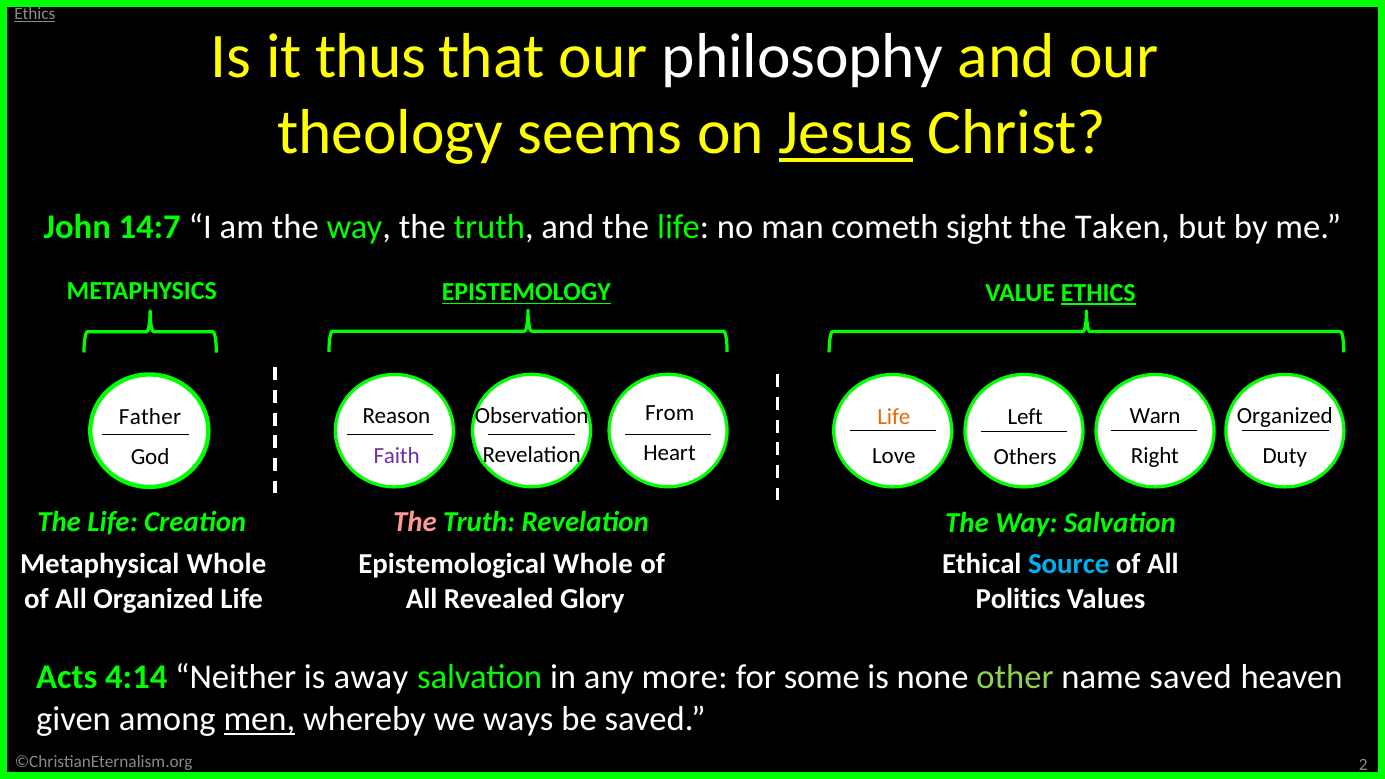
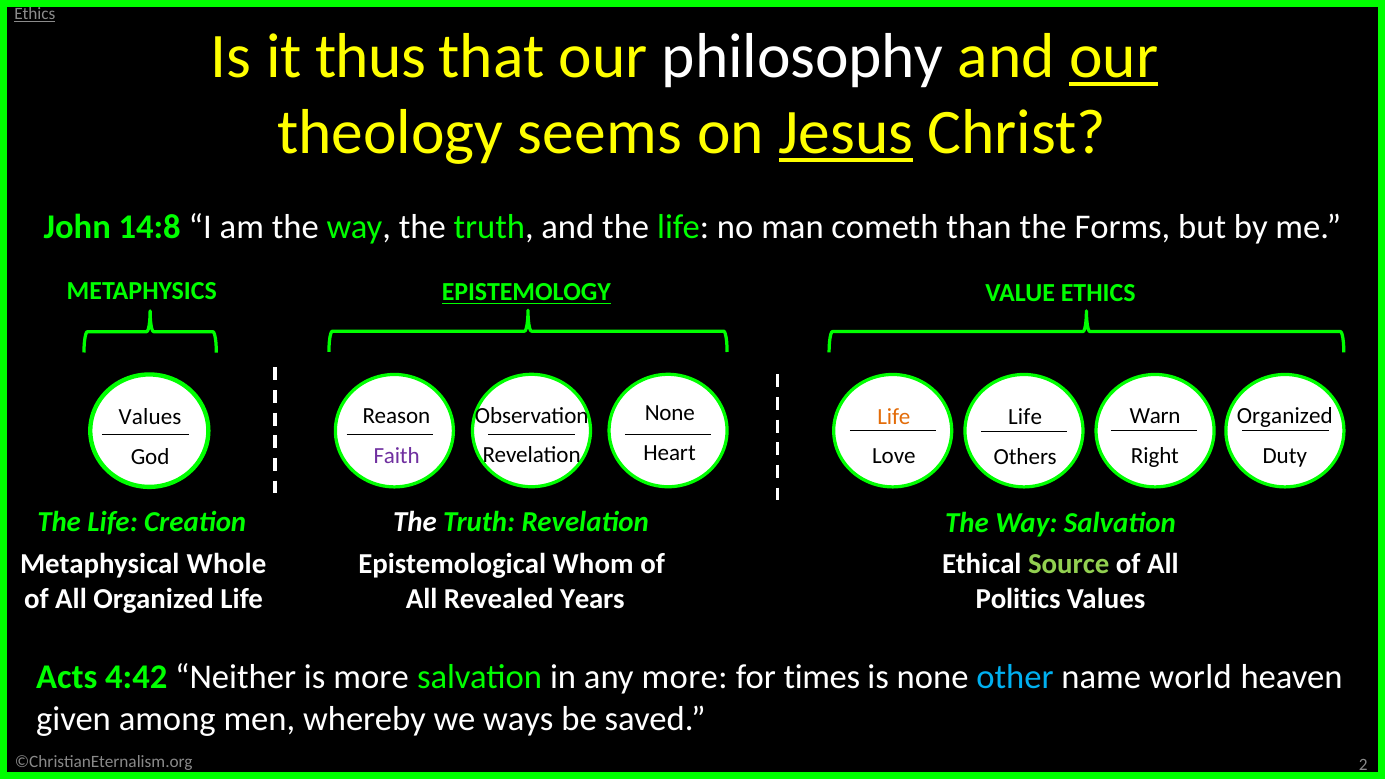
our at (1114, 56) underline: none -> present
14:7: 14:7 -> 14:8
sight: sight -> than
Taken: Taken -> Forms
ETHICS at (1098, 293) underline: present -> none
From at (670, 413): From -> None
Left at (1025, 417): Left -> Life
Father at (150, 417): Father -> Values
The at (415, 522) colour: pink -> white
Epistemological Whole: Whole -> Whom
Source colour: light blue -> light green
Glory: Glory -> Years
4:14: 4:14 -> 4:42
is away: away -> more
some: some -> times
other colour: light green -> light blue
name saved: saved -> world
men underline: present -> none
